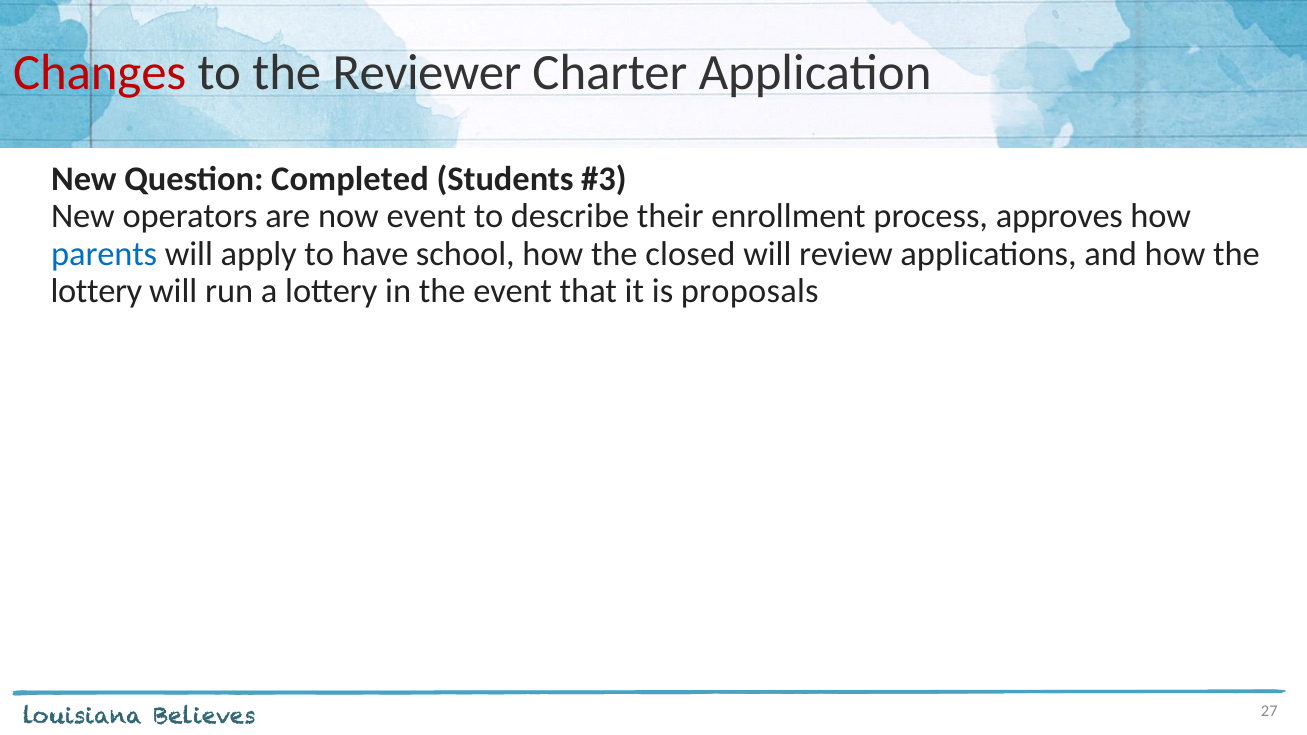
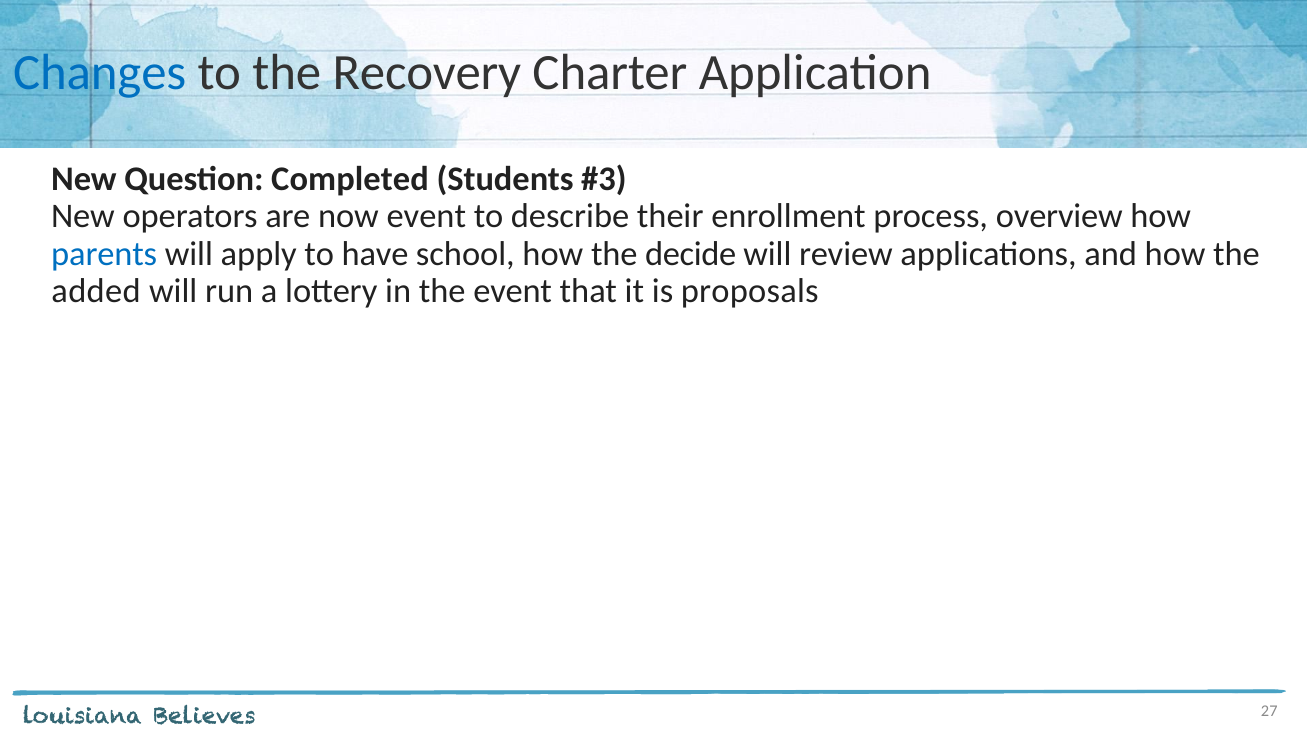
Changes colour: red -> blue
Reviewer: Reviewer -> Recovery
approves: approves -> overview
closed: closed -> decide
lottery at (96, 291): lottery -> added
